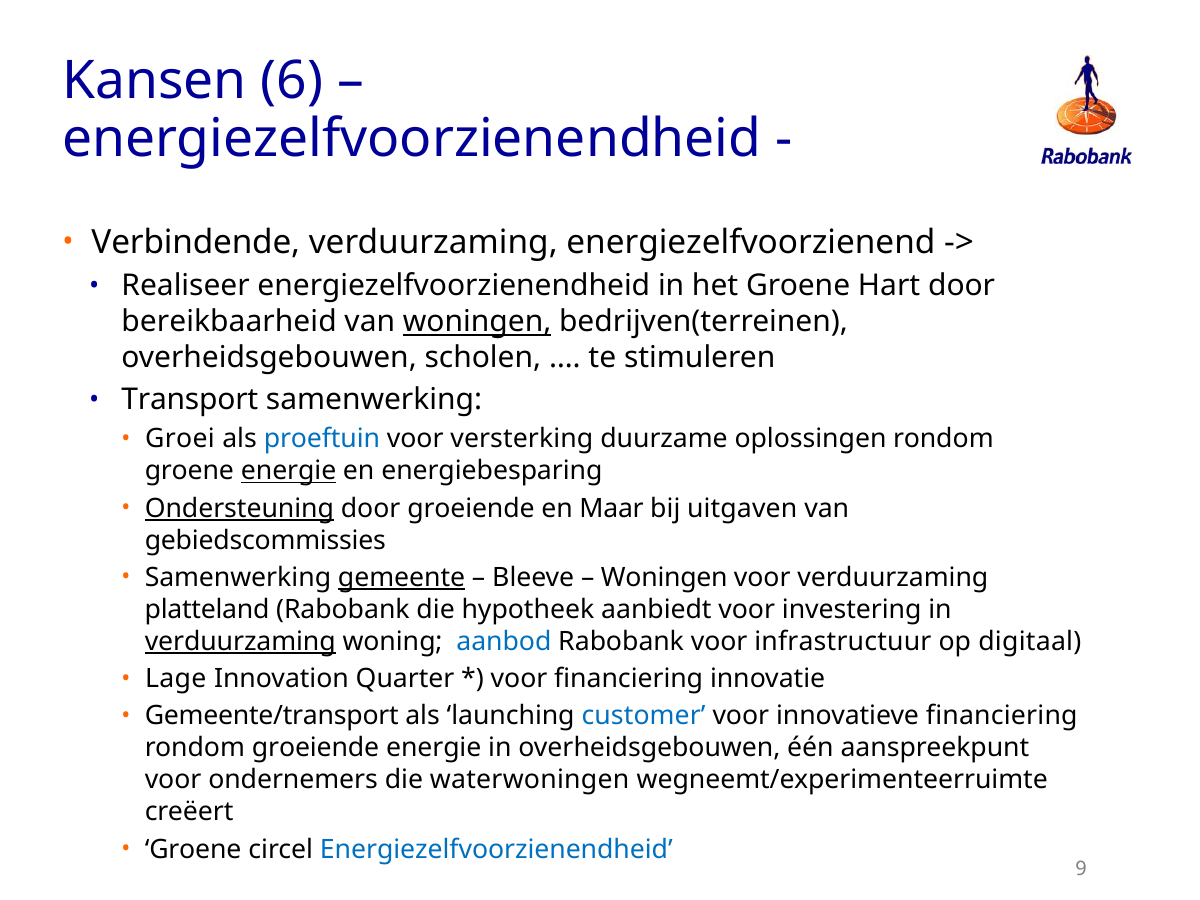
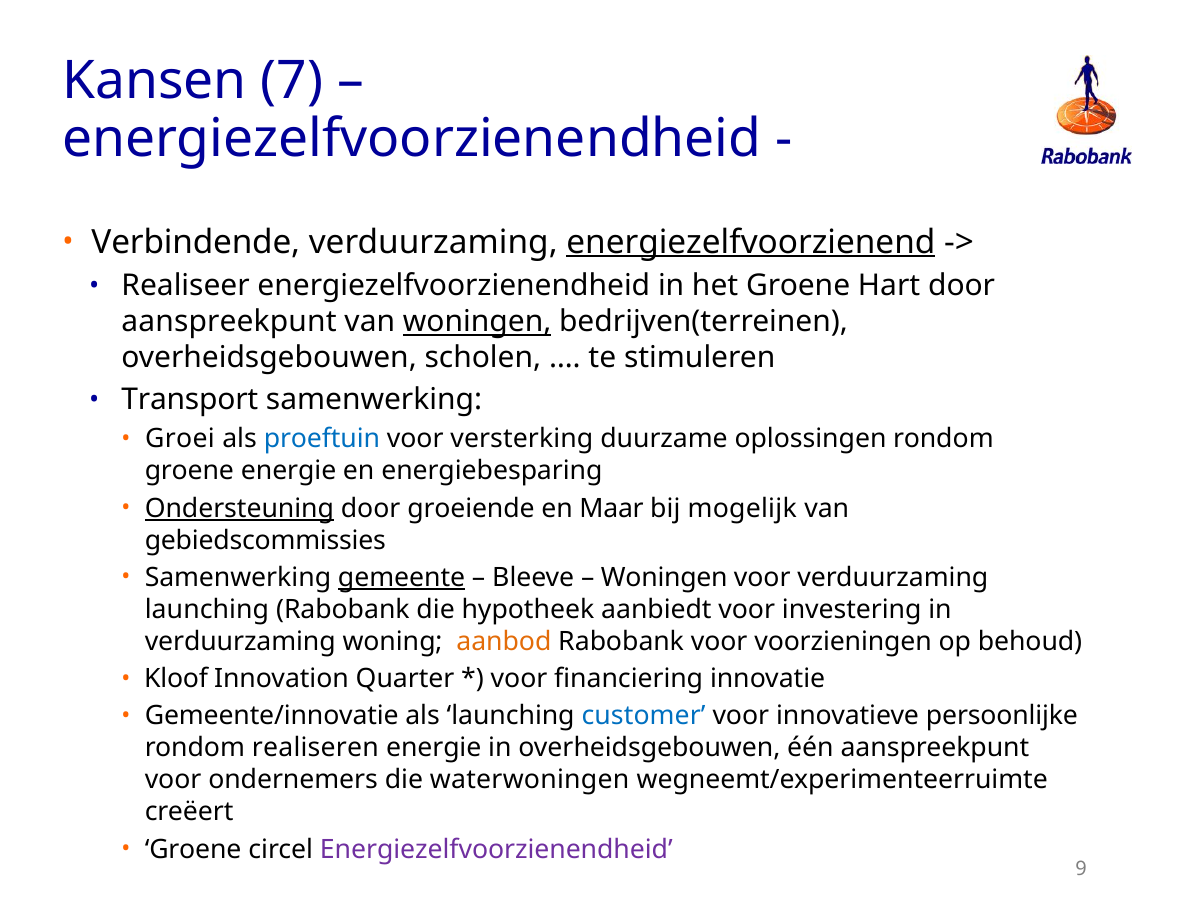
6: 6 -> 7
energiezelfvoorzienend underline: none -> present
bereikbaarheid at (229, 322): bereikbaarheid -> aanspreekpunt
energie at (289, 471) underline: present -> none
uitgaven: uitgaven -> mogelijk
platteland at (207, 610): platteland -> launching
verduurzaming at (240, 642) underline: present -> none
aanbod colour: blue -> orange
infrastructuur: infrastructuur -> voorzieningen
digitaal: digitaal -> behoud
Lage: Lage -> Kloof
Gemeente/transport: Gemeente/transport -> Gemeente/innovatie
innovatieve financiering: financiering -> persoonlijke
rondom groeiende: groeiende -> realiseren
Energiezelfvoorzienendheid at (496, 849) colour: blue -> purple
